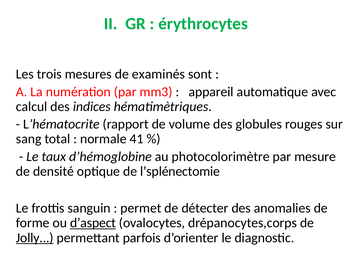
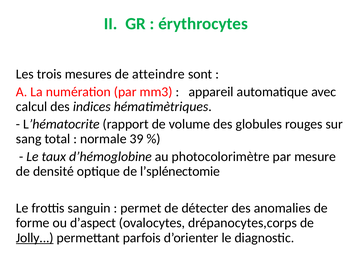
examinés: examinés -> atteindre
41: 41 -> 39
d’aspect underline: present -> none
